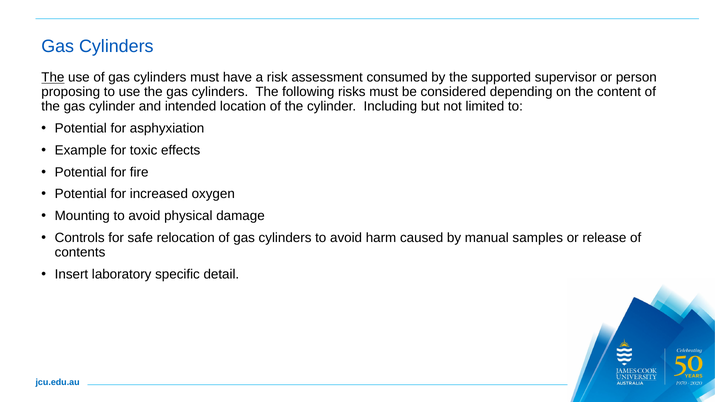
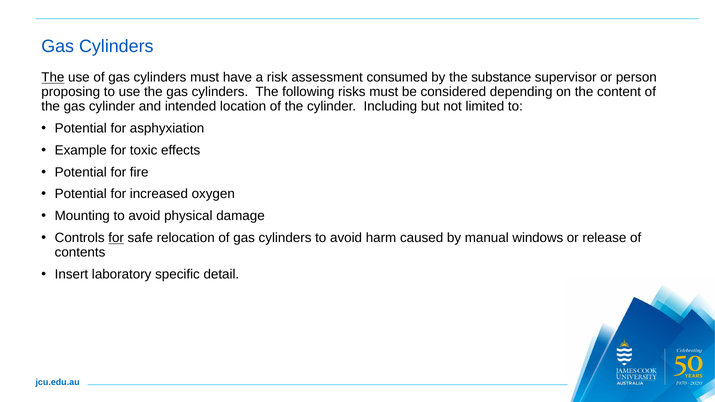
supported: supported -> substance
for at (116, 238) underline: none -> present
samples: samples -> windows
